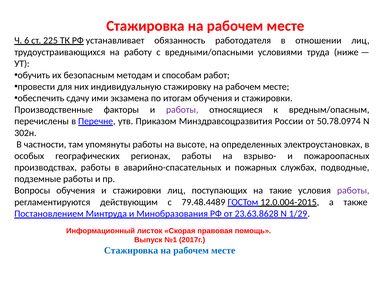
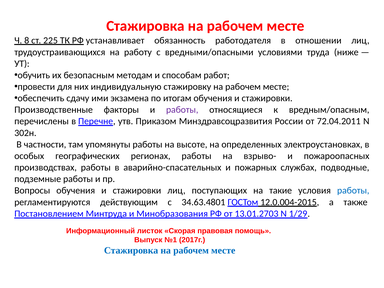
6: 6 -> 8
50.78.0974: 50.78.0974 -> 72.04.2011
работы at (353, 191) colour: purple -> blue
79.48.4489: 79.48.4489 -> 34.63.4801
23.63.8628: 23.63.8628 -> 13.01.2703
